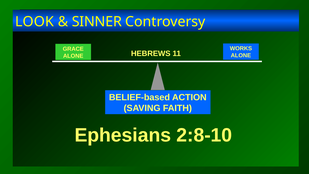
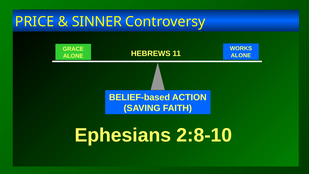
LOOK: LOOK -> PRICE
